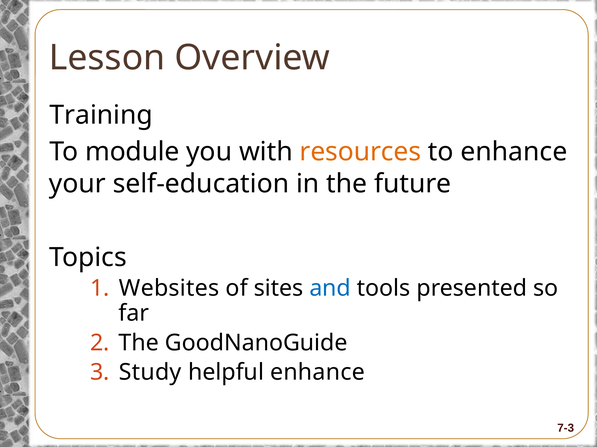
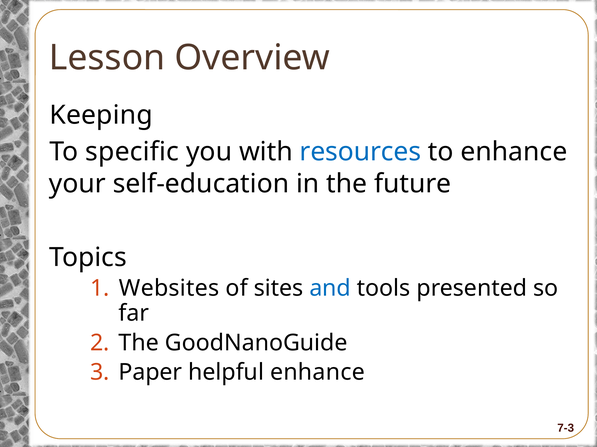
Training: Training -> Keeping
module: module -> specific
resources colour: orange -> blue
Study: Study -> Paper
